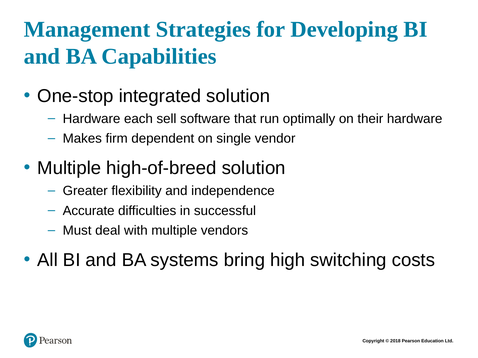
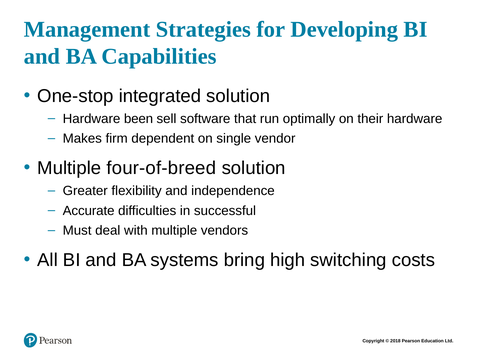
each: each -> been
high-of-breed: high-of-breed -> four-of-breed
